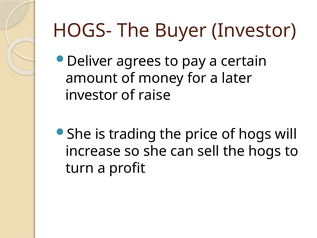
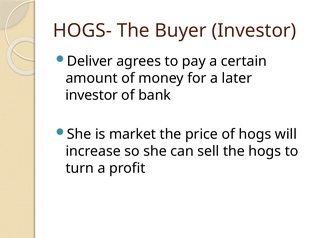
raise: raise -> bank
trading: trading -> market
